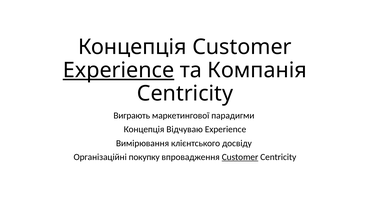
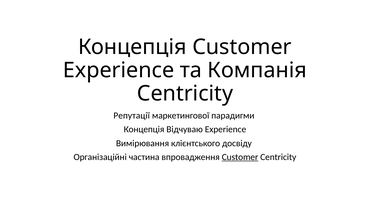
Experience at (119, 70) underline: present -> none
Виграють: Виграють -> Репутації
покупку: покупку -> частина
